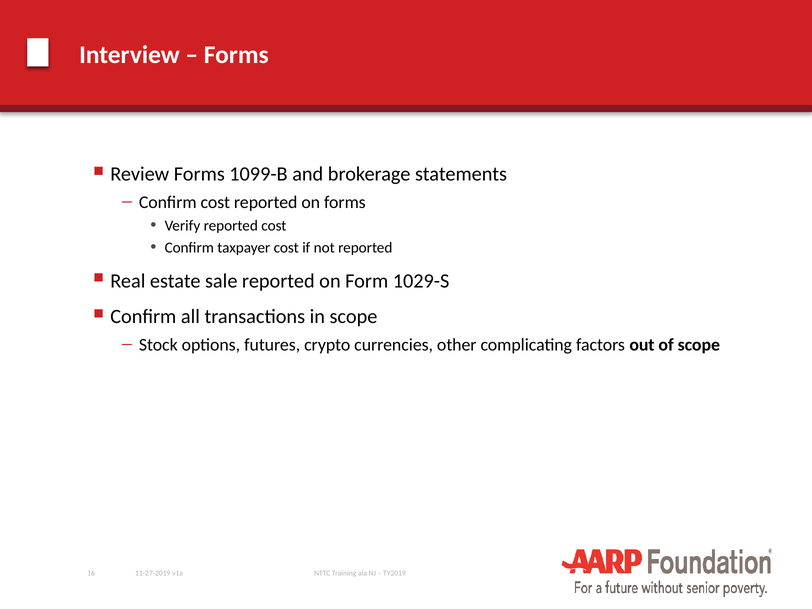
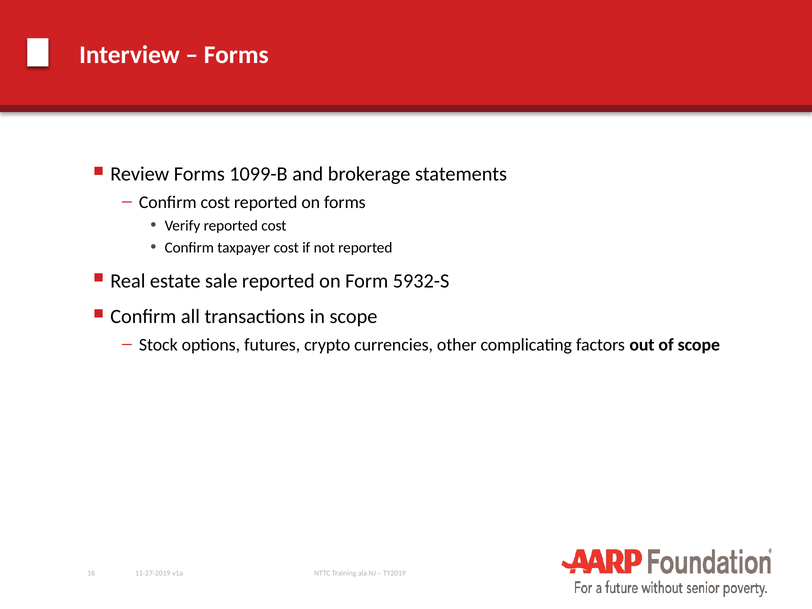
1029-S: 1029-S -> 5932-S
